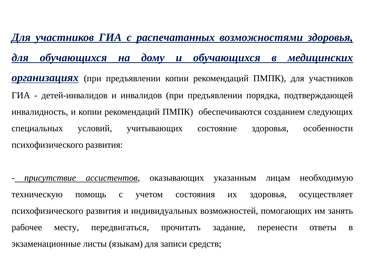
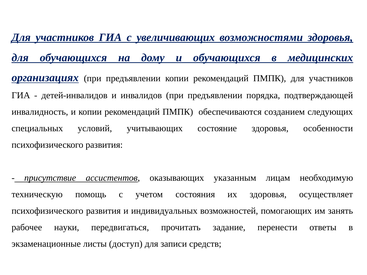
распечатанных: распечатанных -> увеличивающих
месту: месту -> науки
языкам: языкам -> доступ
